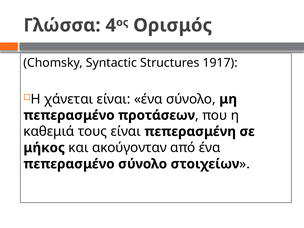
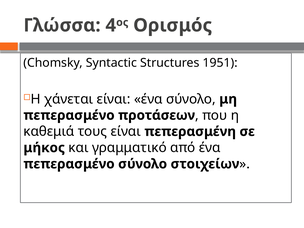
1917: 1917 -> 1951
ακούγονταν: ακούγονταν -> γραμματικό
